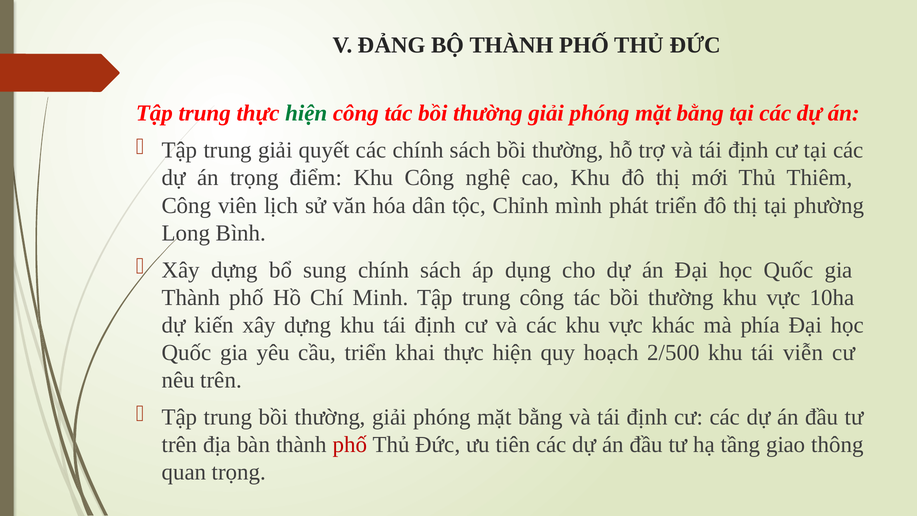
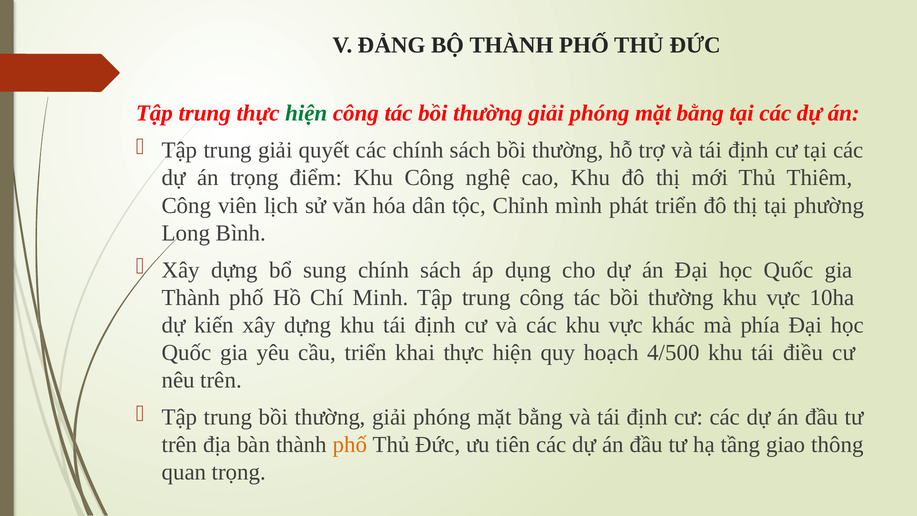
2/500: 2/500 -> 4/500
viễn: viễn -> điều
phố at (350, 445) colour: red -> orange
